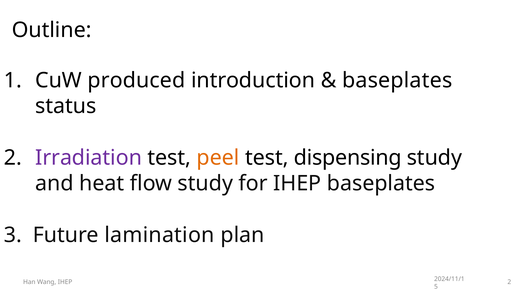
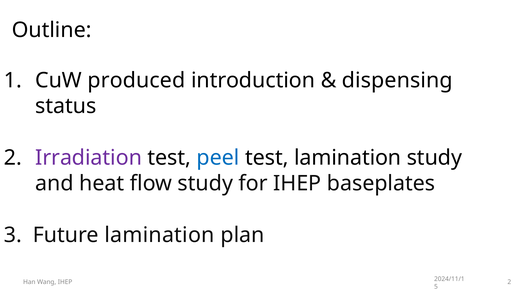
baseplates at (397, 80): baseplates -> dispensing
peel colour: orange -> blue
test dispensing: dispensing -> lamination
